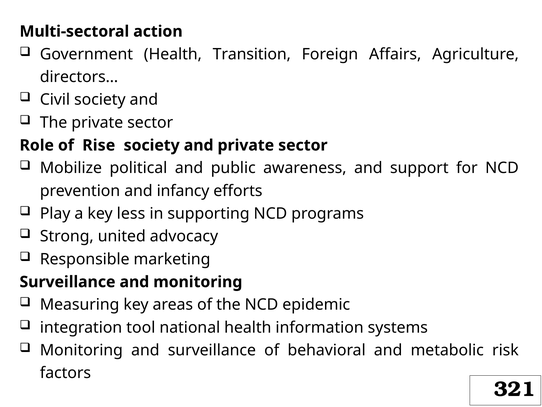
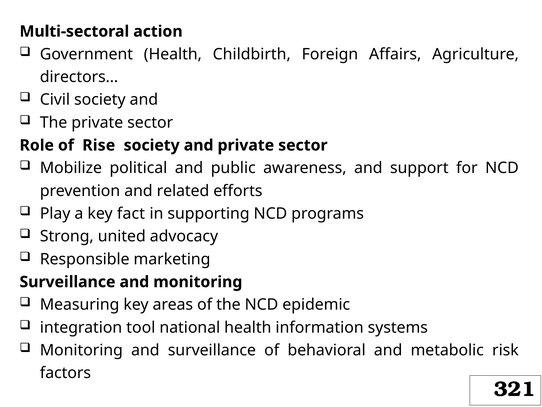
Transition: Transition -> Childbirth
infancy: infancy -> related
less: less -> fact
